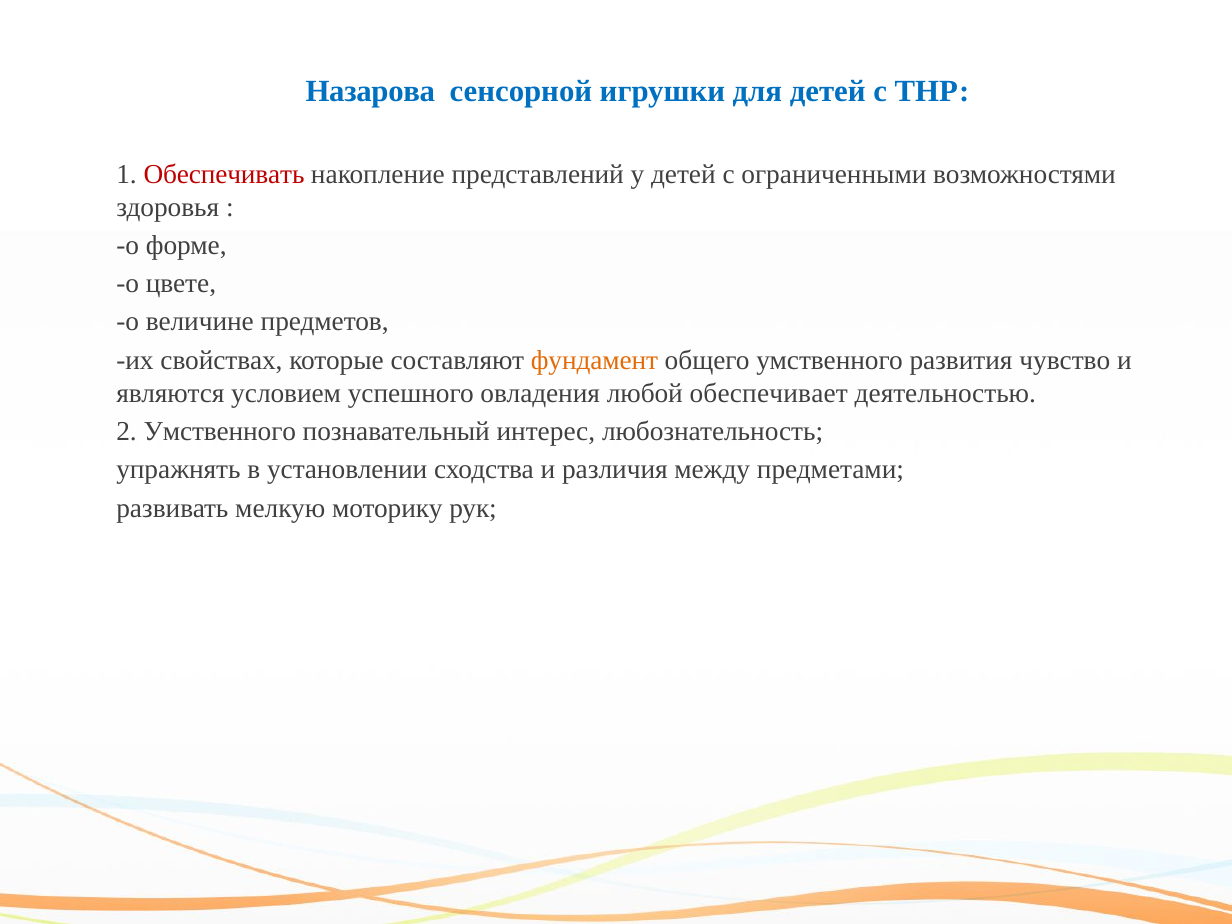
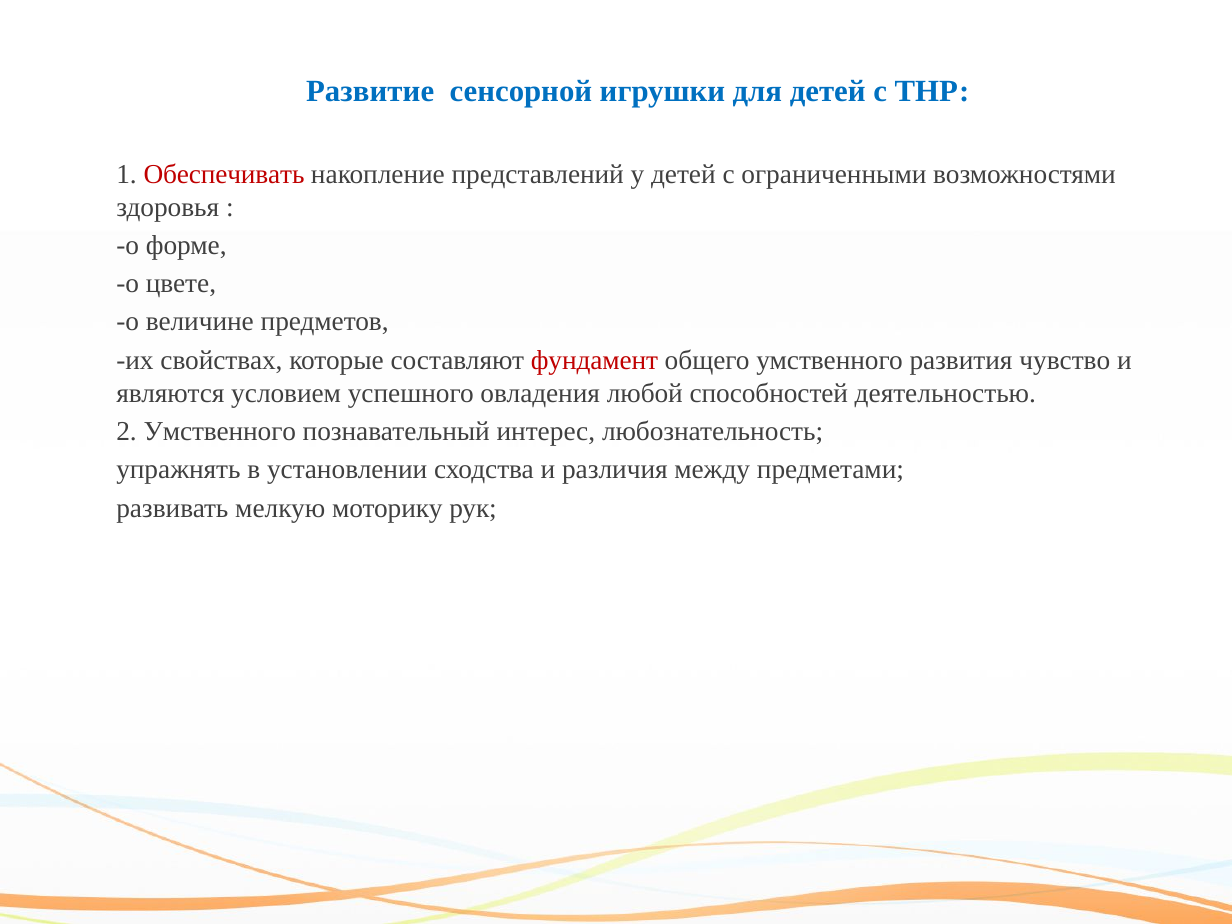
Назарова: Назарова -> Развитие
фундамент colour: orange -> red
обеспечивает: обеспечивает -> способностей
